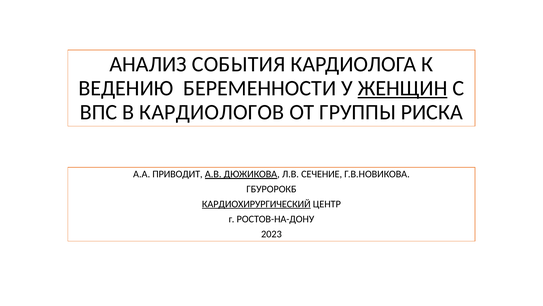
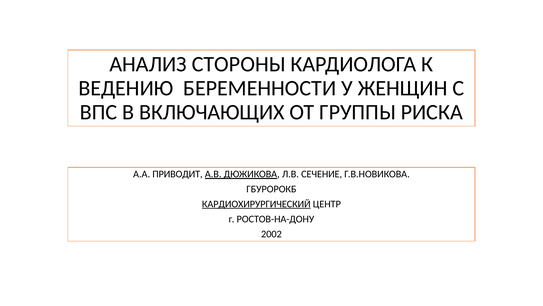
СОБЫТИЯ: СОБЫТИЯ -> СТОРОНЫ
ЖЕНЩИН underline: present -> none
КАРДИОЛОГОВ: КАРДИОЛОГОВ -> ВКЛЮЧАЮЩИХ
2023: 2023 -> 2002
